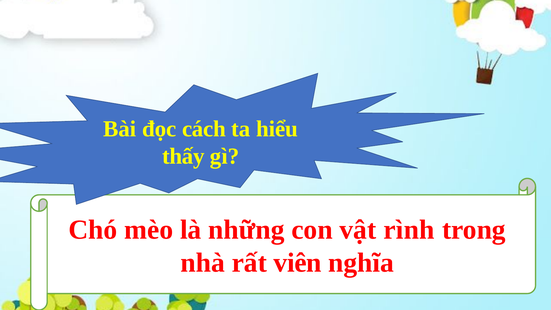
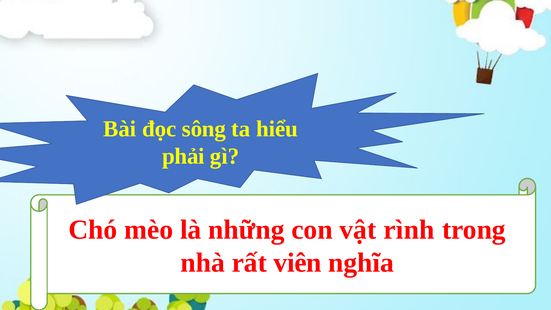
cách: cách -> sông
thấy: thấy -> phải
